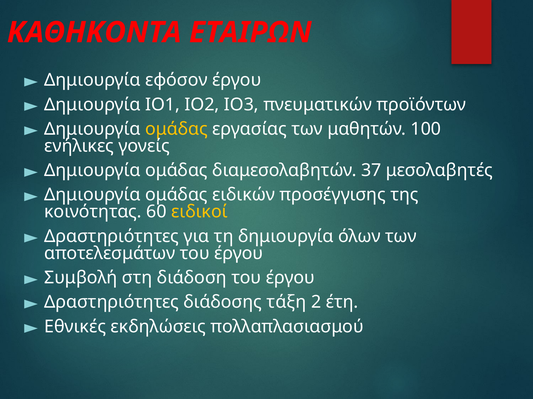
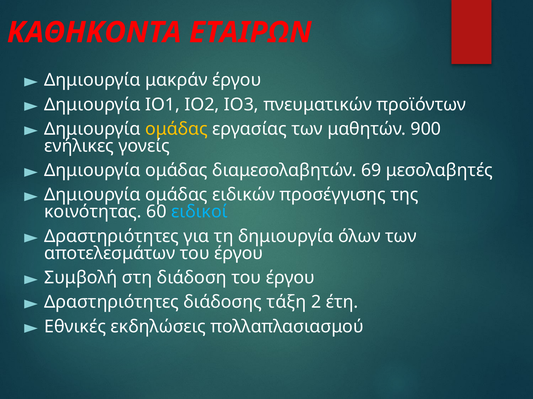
εφόσον: εφόσον -> μακράν
100: 100 -> 900
37: 37 -> 69
ειδικοί colour: yellow -> light blue
